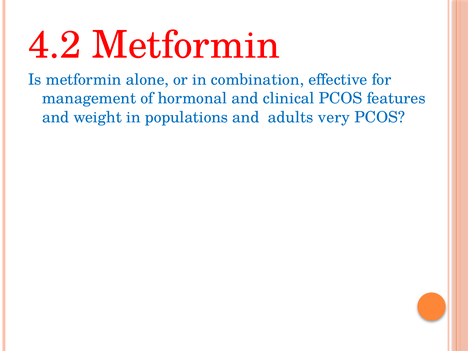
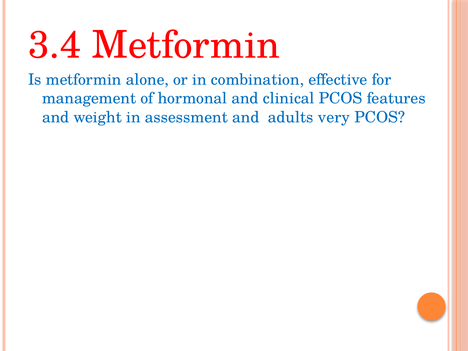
4.2: 4.2 -> 3.4
populations: populations -> assessment
